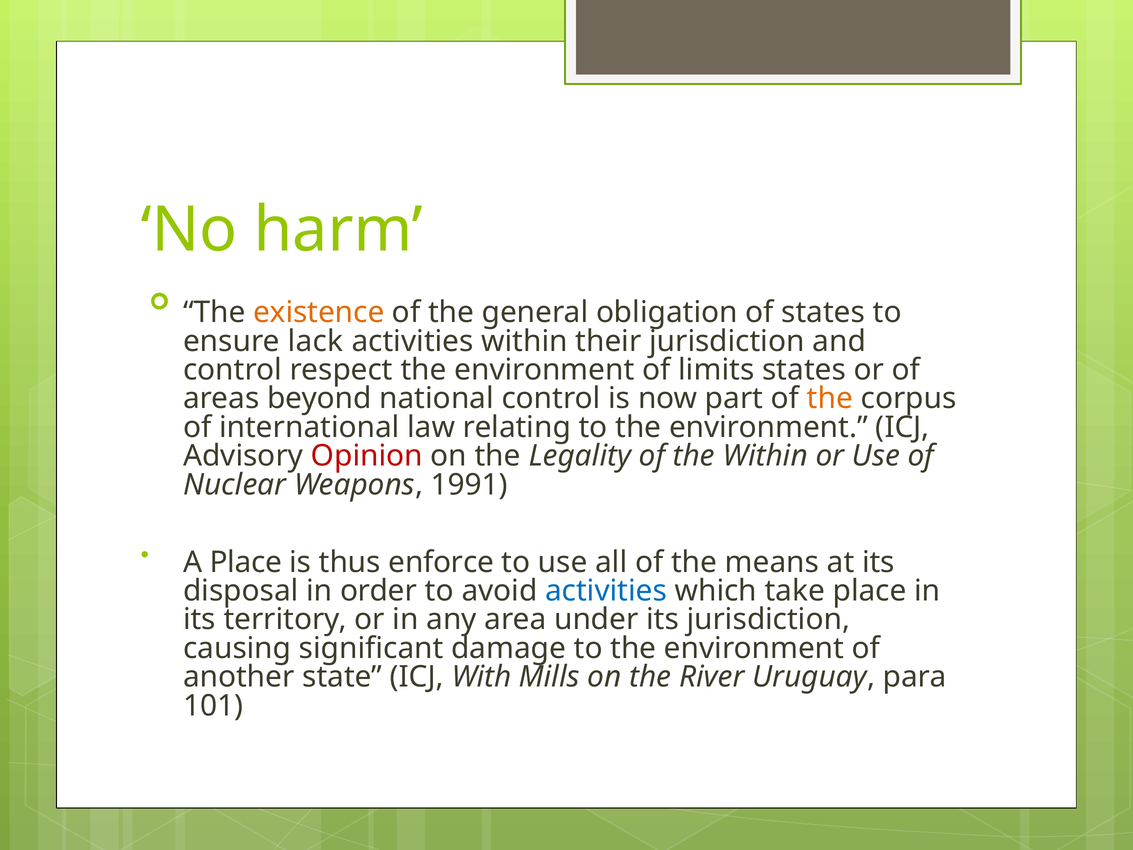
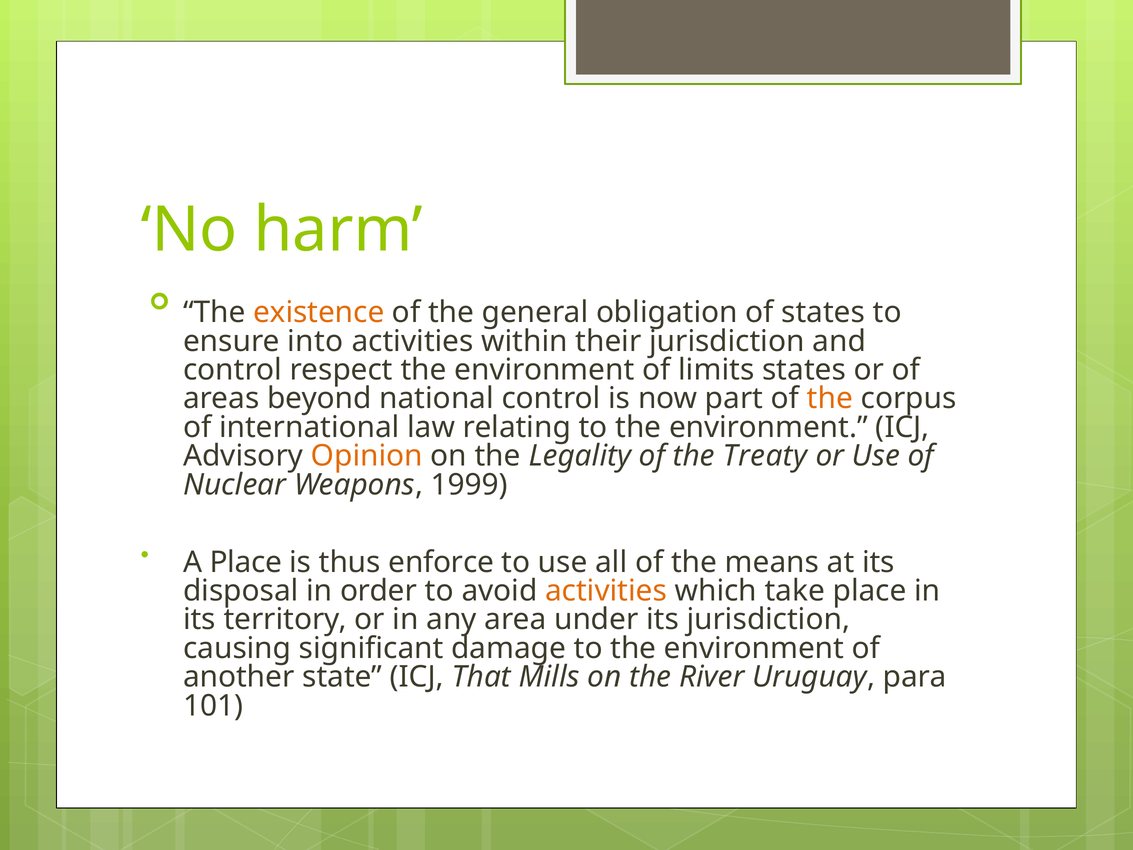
lack: lack -> into
Opinion colour: red -> orange
the Within: Within -> Treaty
1991: 1991 -> 1999
activities at (606, 591) colour: blue -> orange
With: With -> That
